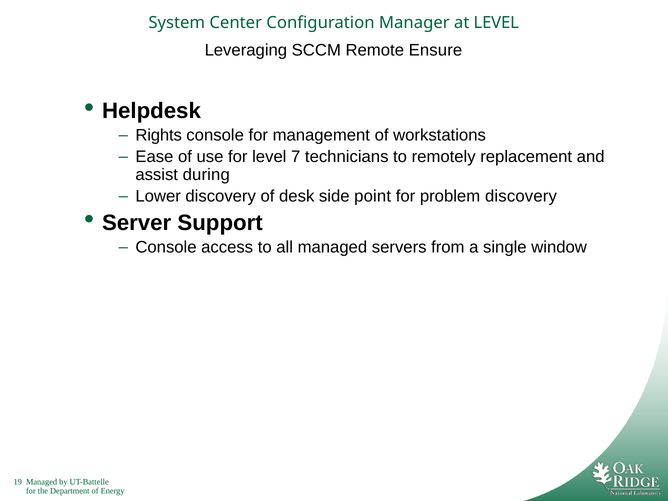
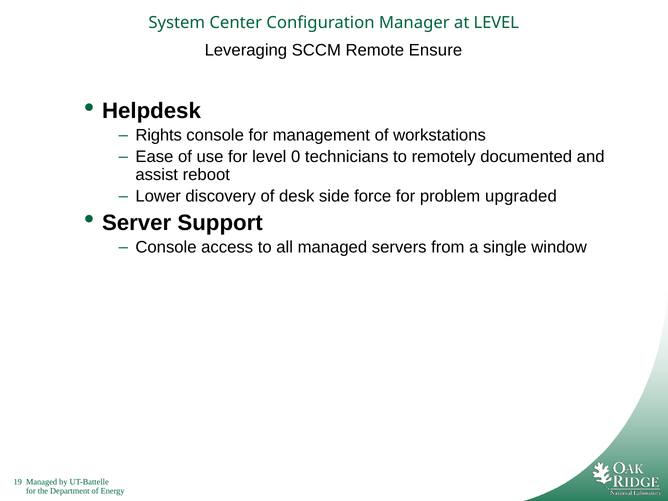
7: 7 -> 0
replacement: replacement -> documented
during: during -> reboot
point: point -> force
problem discovery: discovery -> upgraded
